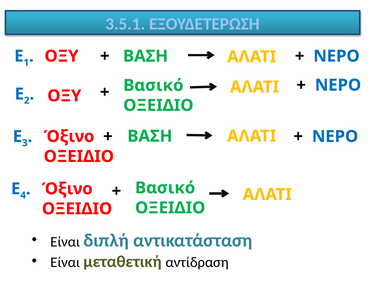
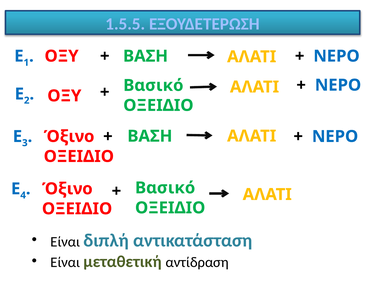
3.5.1: 3.5.1 -> 1.5.5
